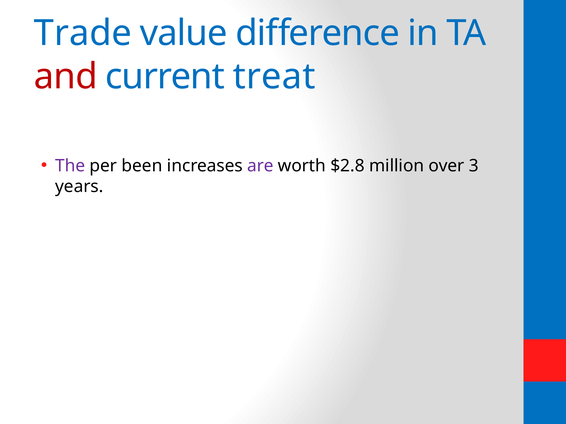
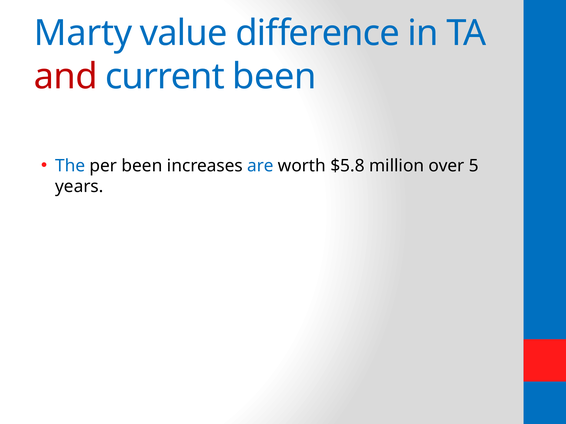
Trade: Trade -> Marty
current treat: treat -> been
The colour: purple -> blue
are colour: purple -> blue
$2.8: $2.8 -> $5.8
3: 3 -> 5
